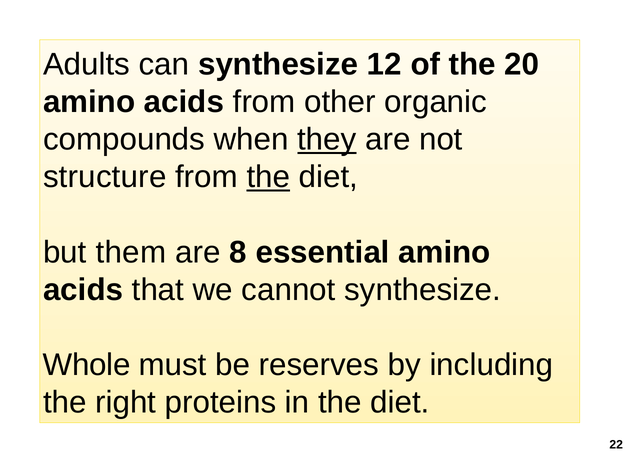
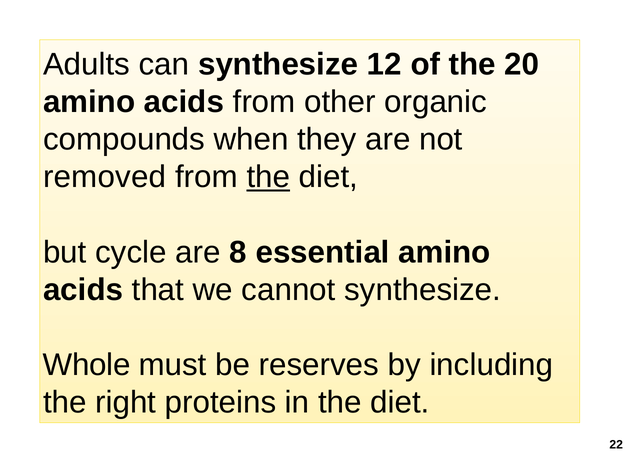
they underline: present -> none
structure: structure -> removed
them: them -> cycle
